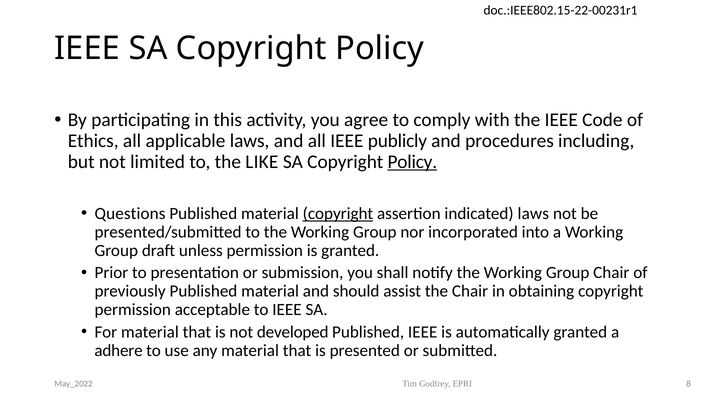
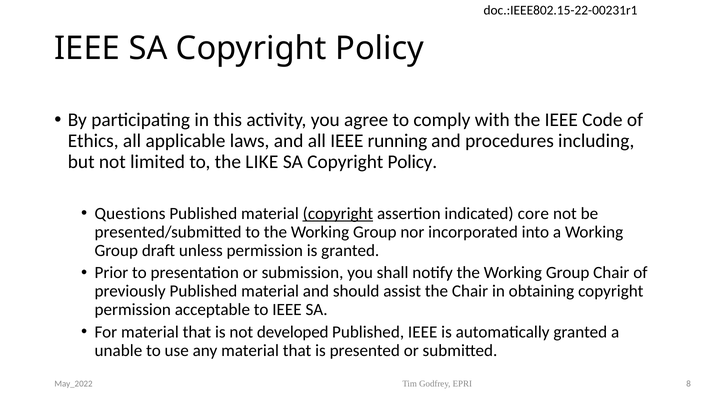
publicly: publicly -> running
Policy at (412, 162) underline: present -> none
indicated laws: laws -> core
adhere: adhere -> unable
